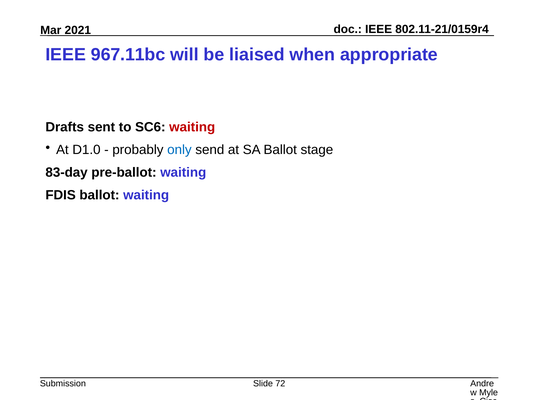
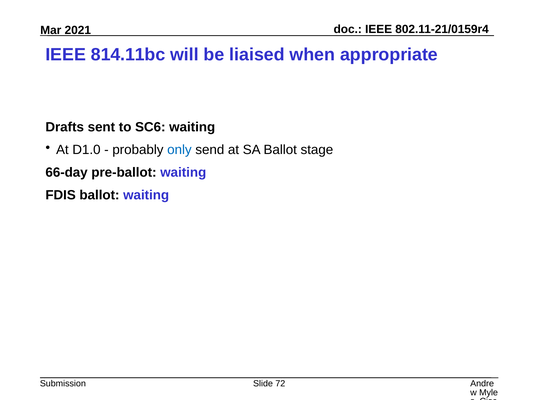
967.11bc: 967.11bc -> 814.11bc
waiting at (192, 127) colour: red -> black
83-day: 83-day -> 66-day
